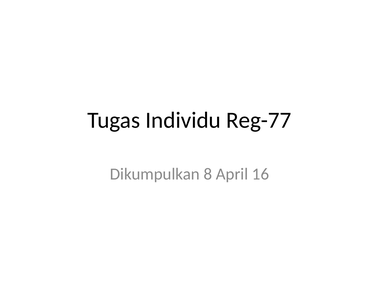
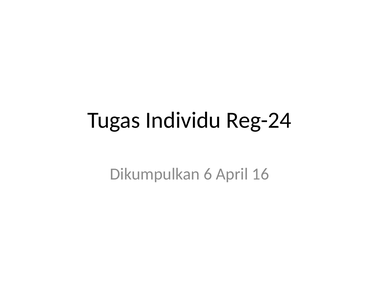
Reg-77: Reg-77 -> Reg-24
8: 8 -> 6
